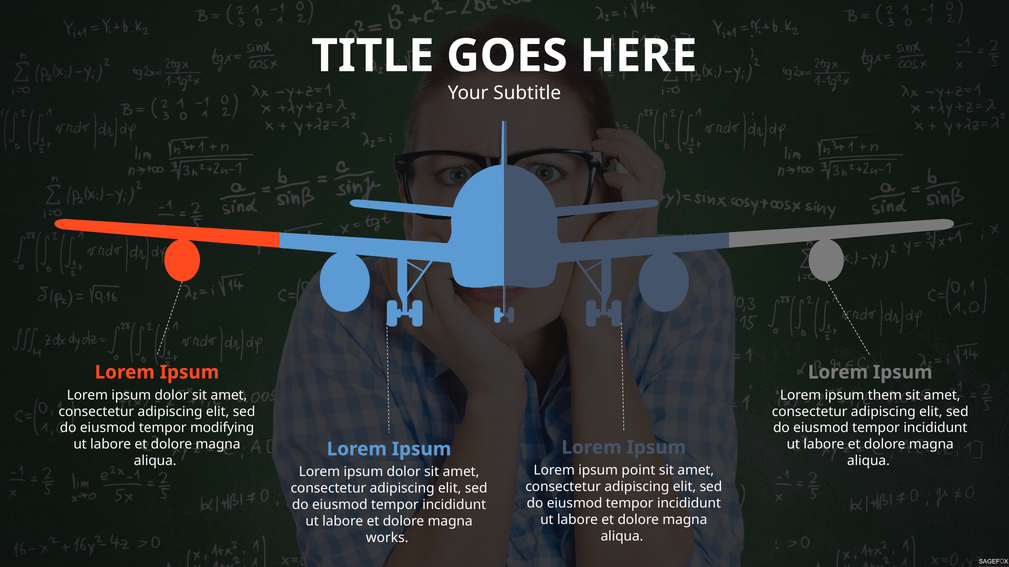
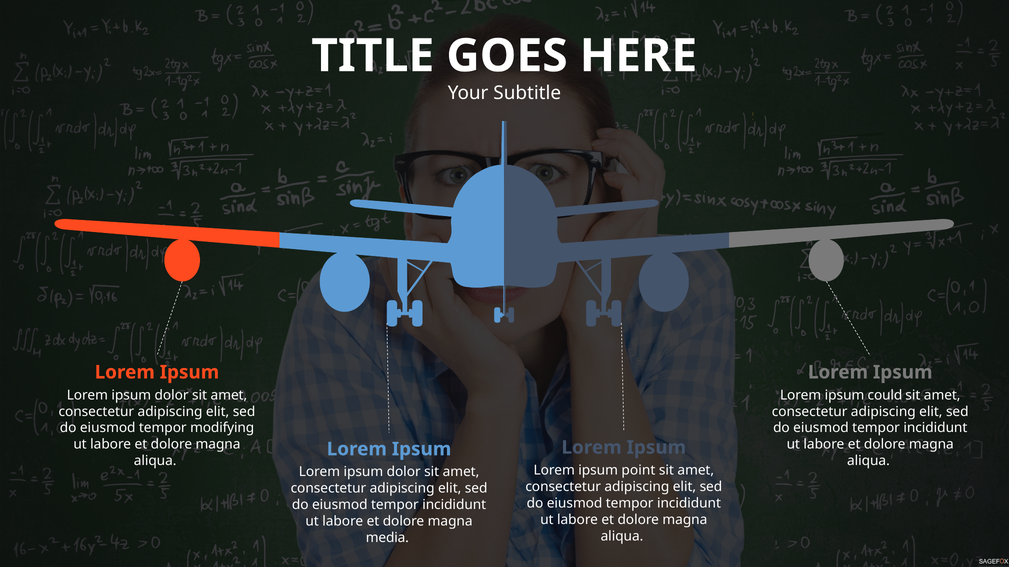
them: them -> could
works: works -> media
